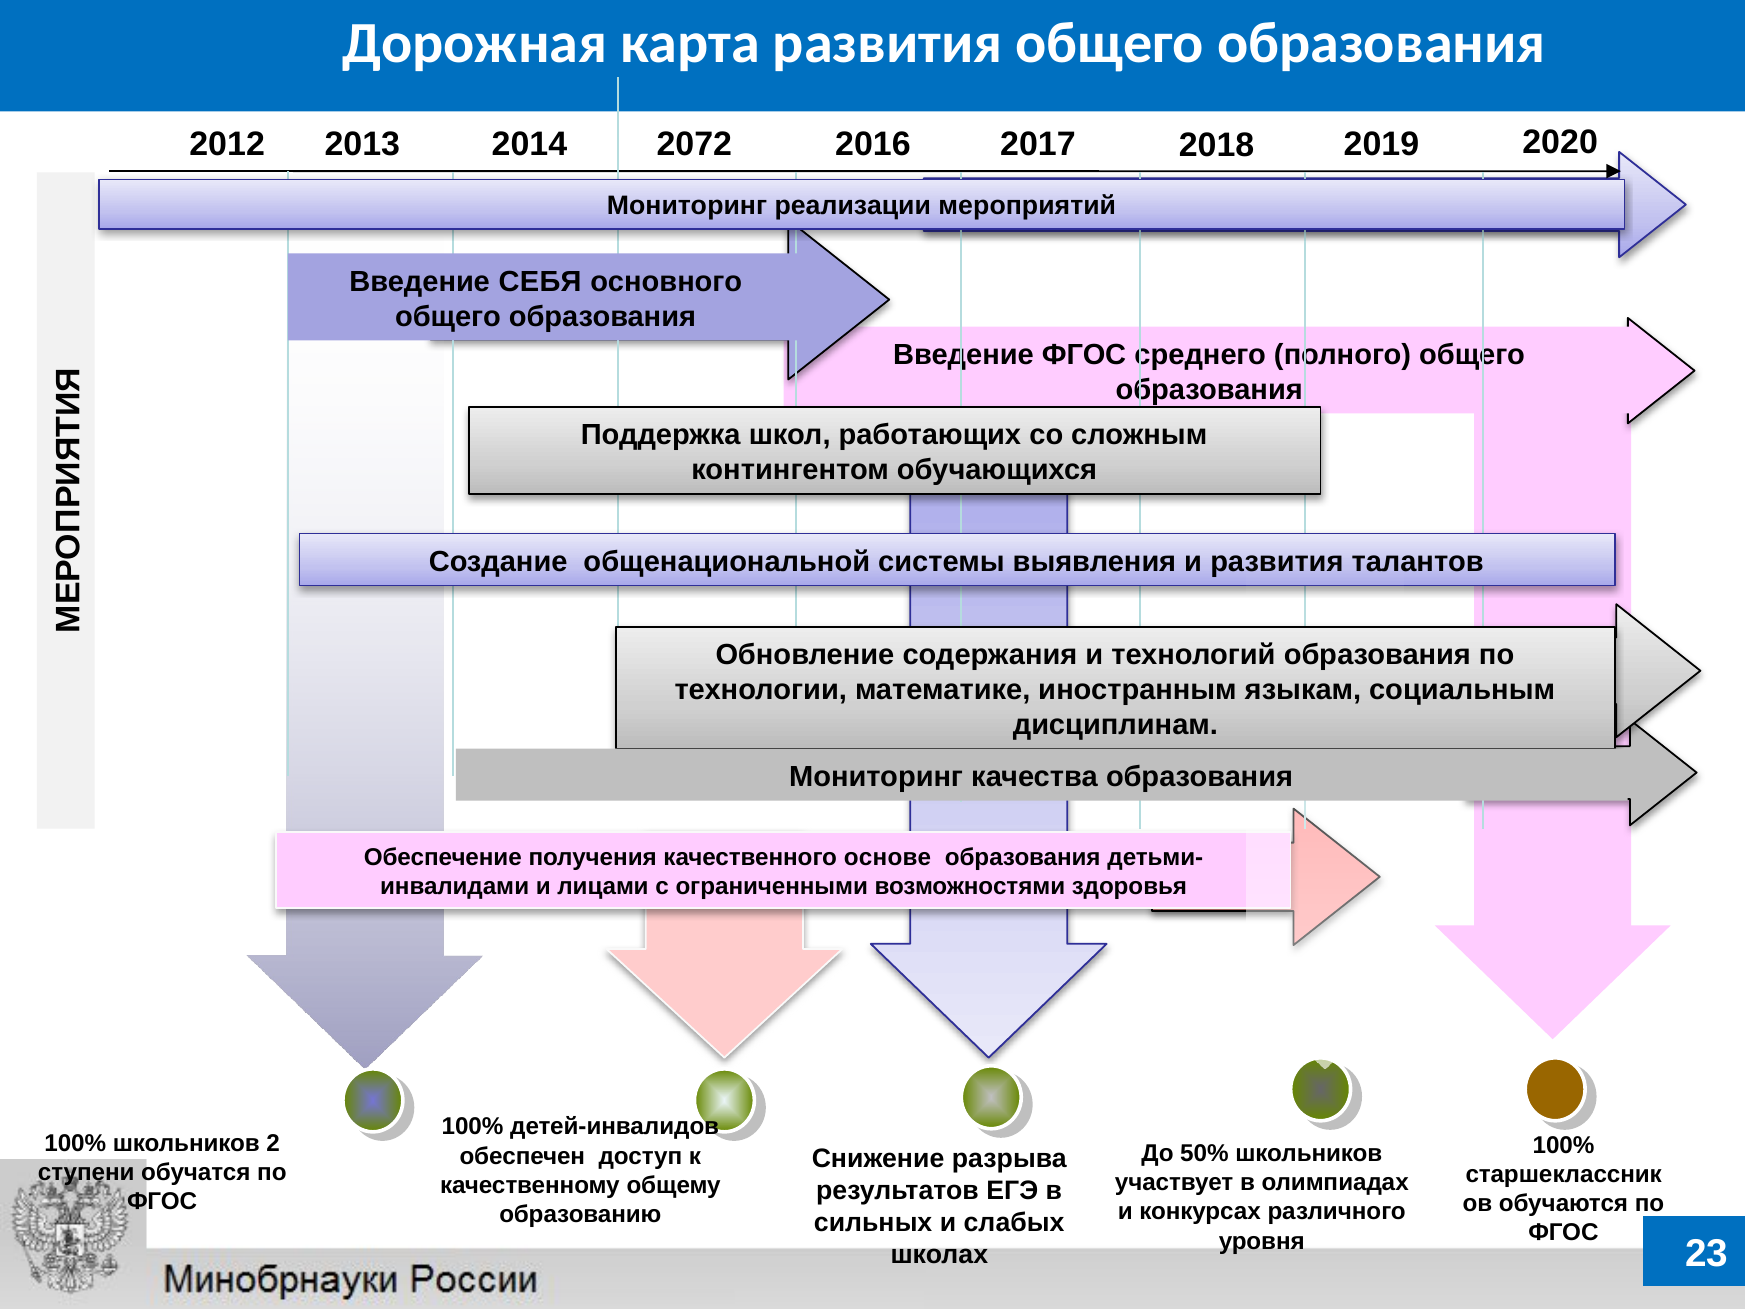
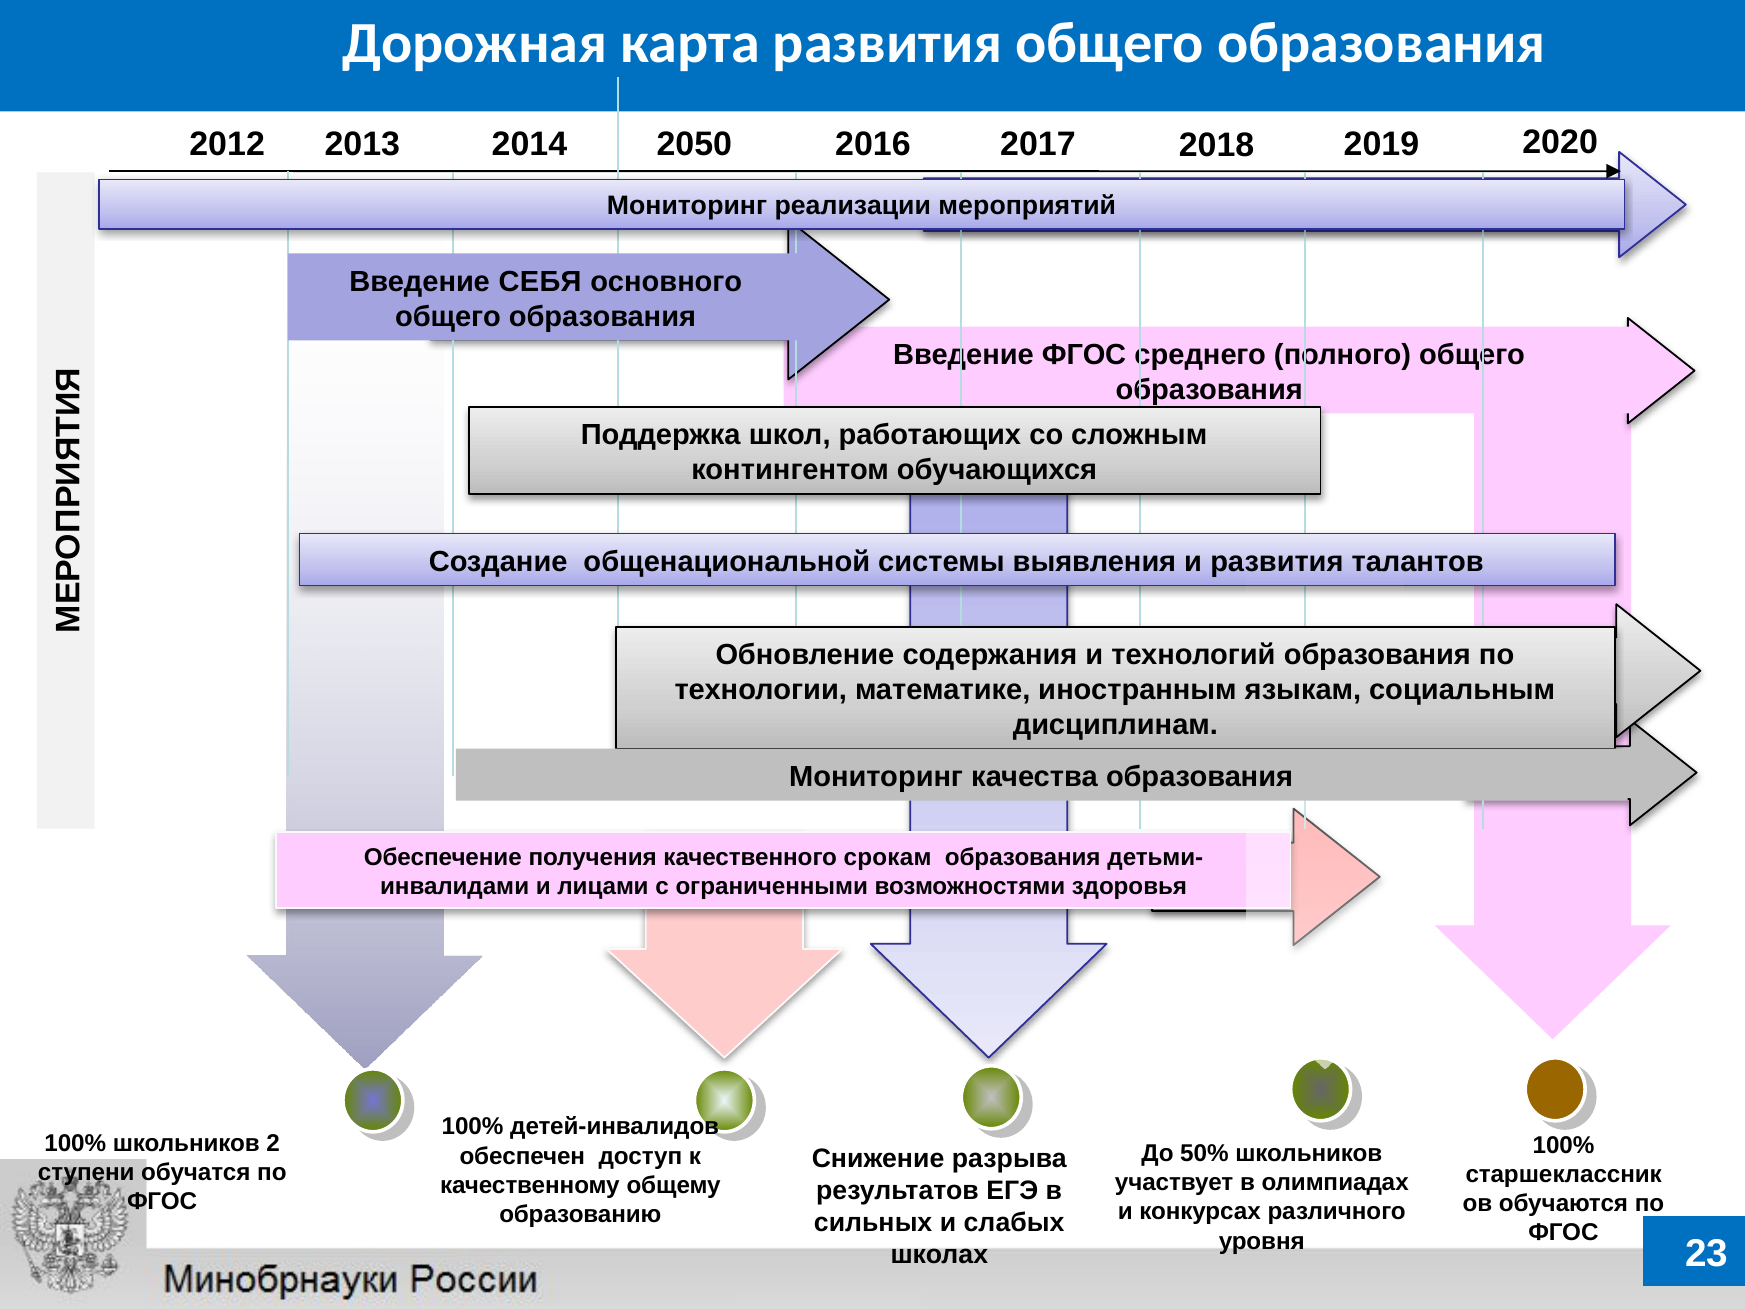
2072: 2072 -> 2050
основе: основе -> срокам
